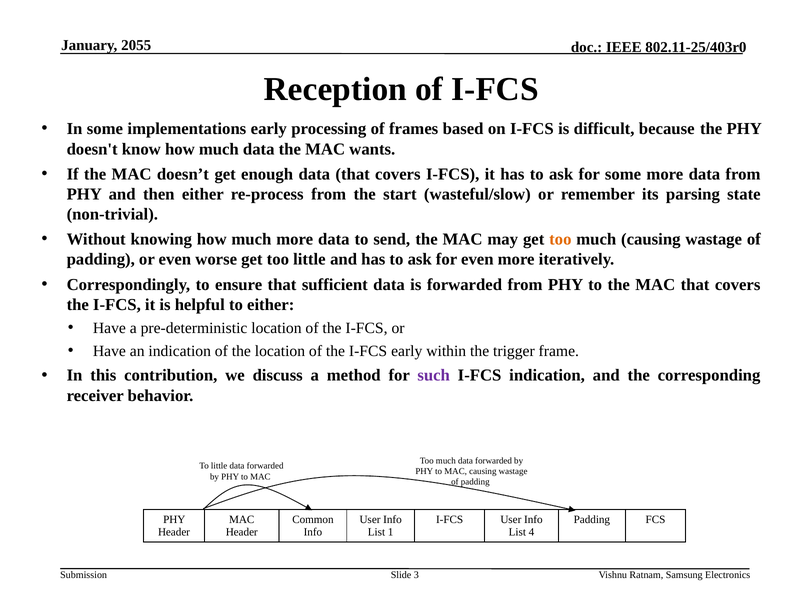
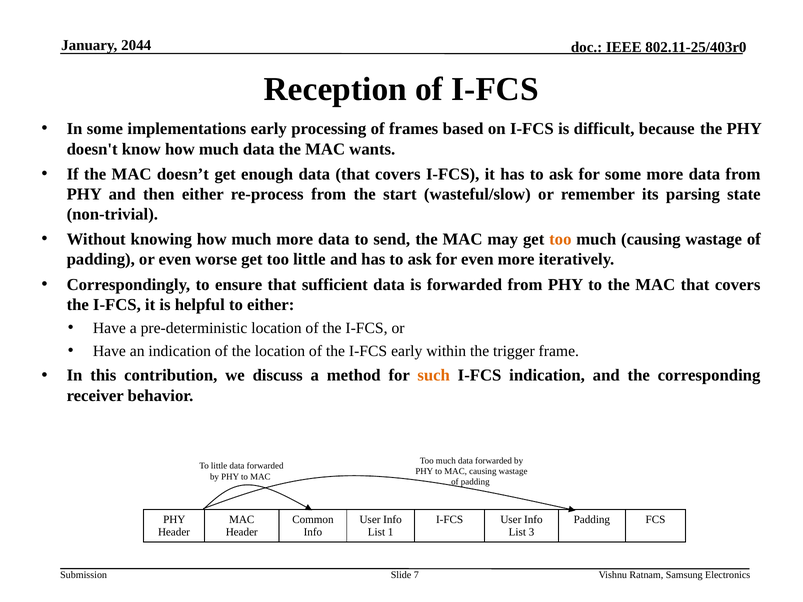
2055: 2055 -> 2044
such colour: purple -> orange
4: 4 -> 3
3: 3 -> 7
